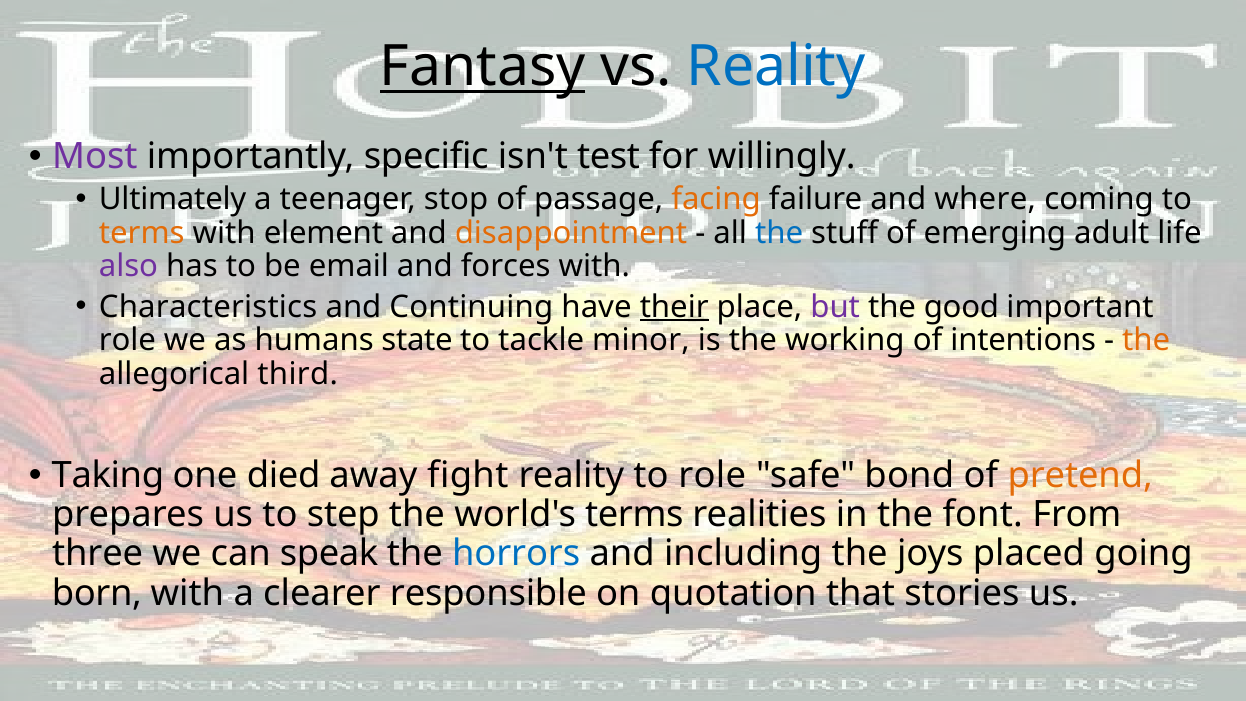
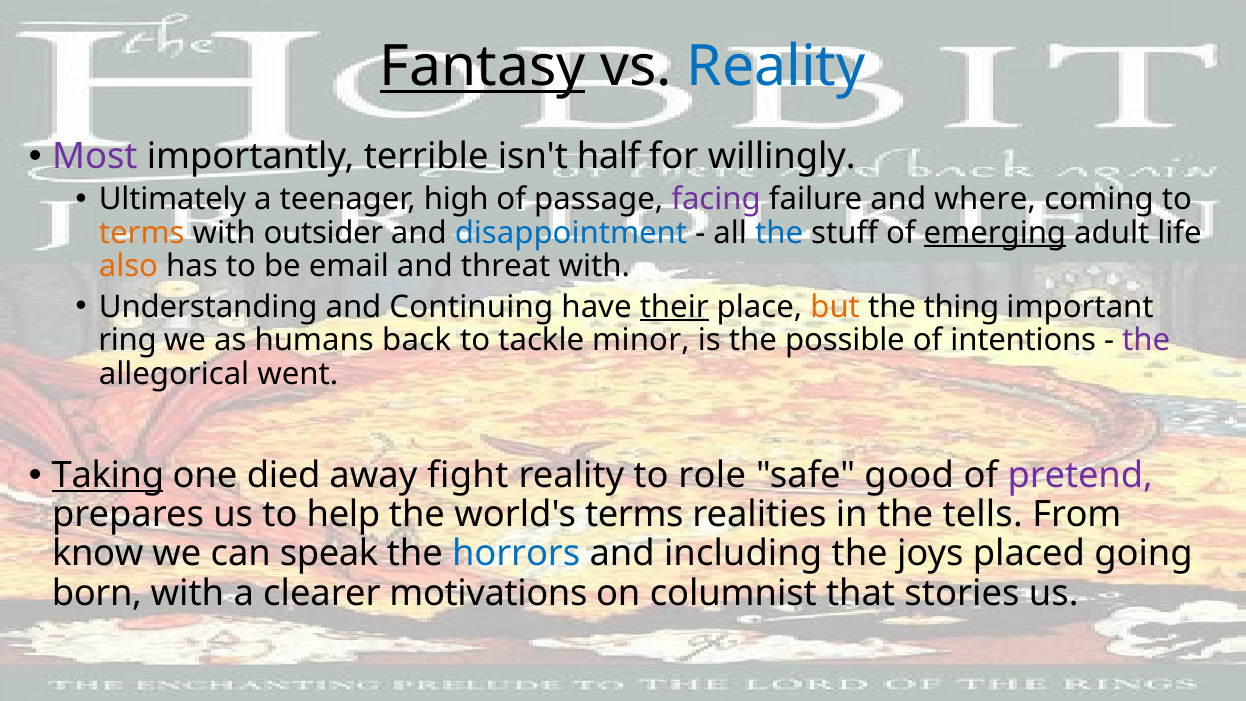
specific: specific -> terrible
test: test -> half
stop: stop -> high
facing colour: orange -> purple
element: element -> outsider
disappointment colour: orange -> blue
emerging underline: none -> present
also colour: purple -> orange
forces: forces -> threat
Characteristics: Characteristics -> Understanding
but colour: purple -> orange
good: good -> thing
role at (127, 340): role -> ring
state: state -> back
working: working -> possible
the at (1146, 340) colour: orange -> purple
third: third -> went
Taking underline: none -> present
bond: bond -> good
pretend colour: orange -> purple
step: step -> help
font: font -> tells
three: three -> know
responsible: responsible -> motivations
quotation: quotation -> columnist
